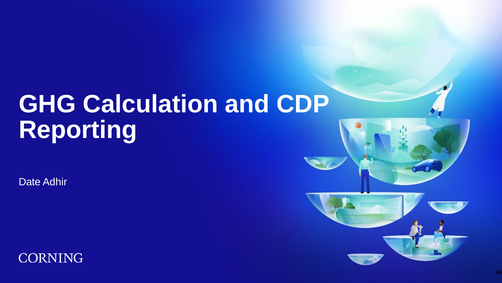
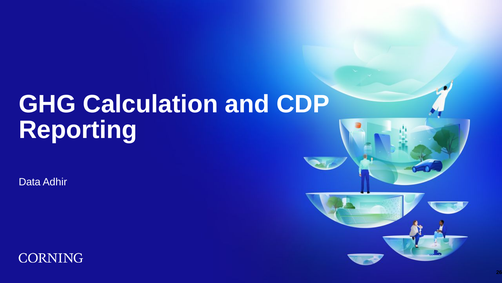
Date: Date -> Data
